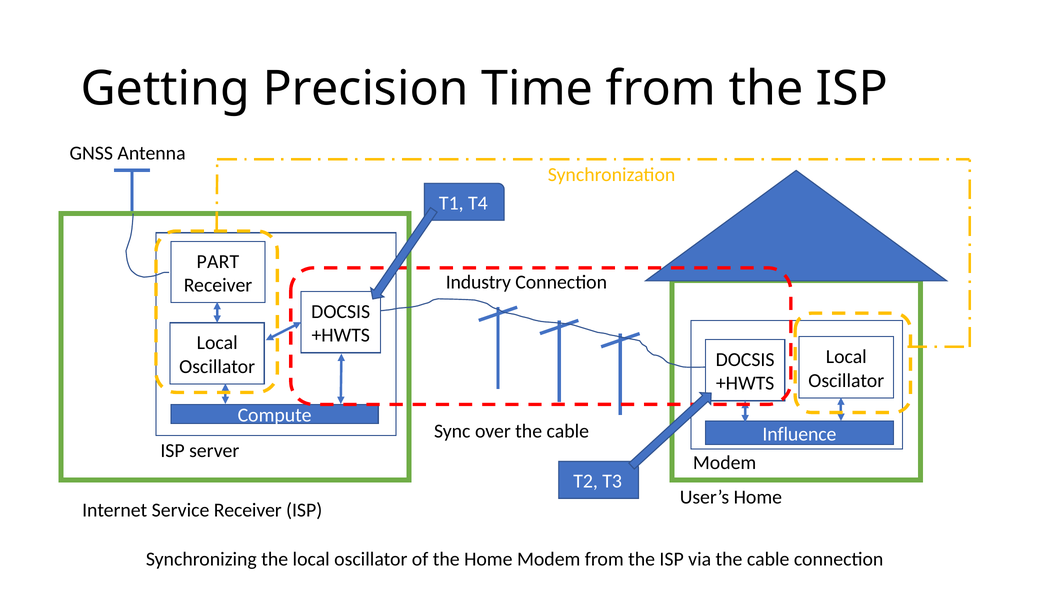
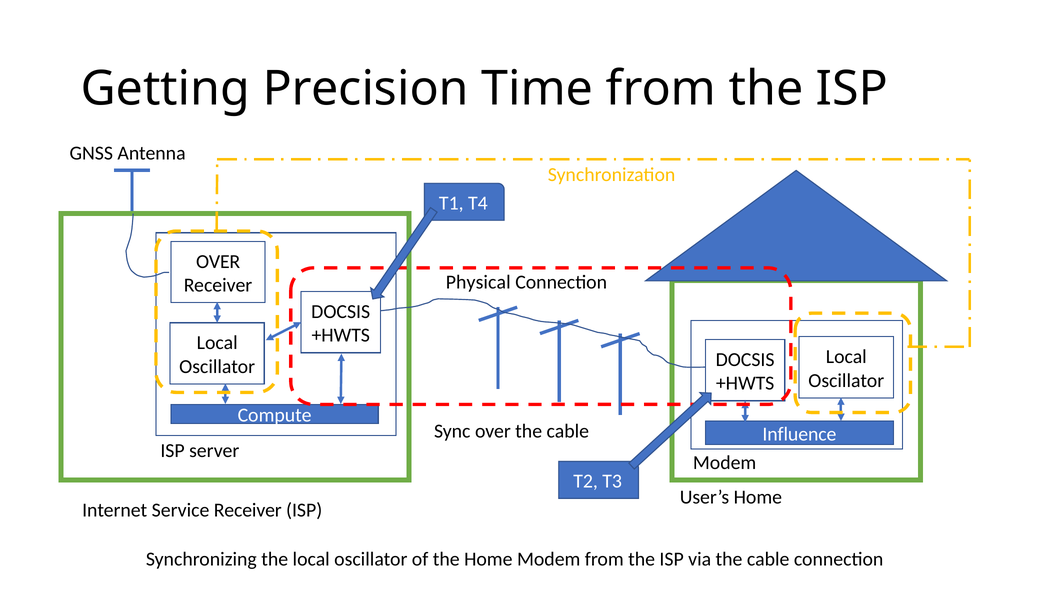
PART at (218, 261): PART -> OVER
Industry: Industry -> Physical
